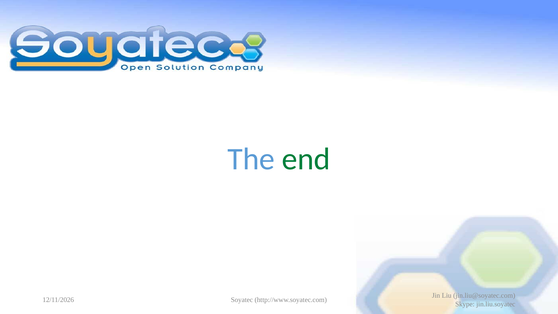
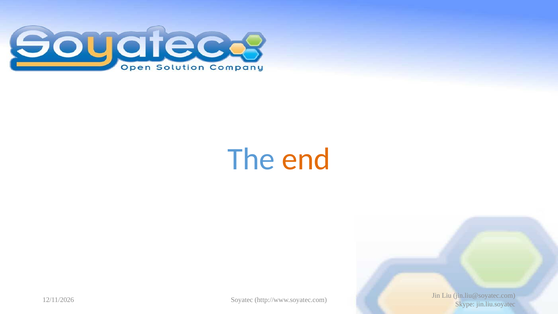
end colour: green -> orange
